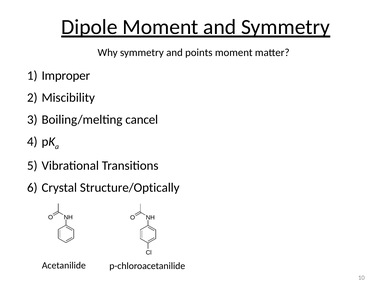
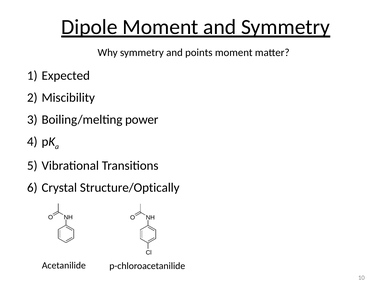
Improper: Improper -> Expected
cancel: cancel -> power
